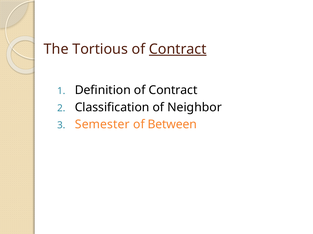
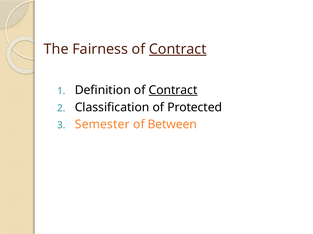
Tortious: Tortious -> Fairness
Contract at (173, 90) underline: none -> present
Neighbor: Neighbor -> Protected
